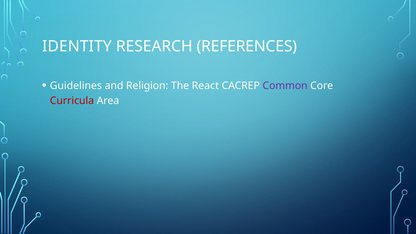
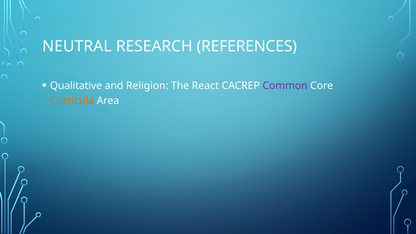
IDENTITY: IDENTITY -> NEUTRAL
Guidelines: Guidelines -> Qualitative
Curricula colour: red -> orange
